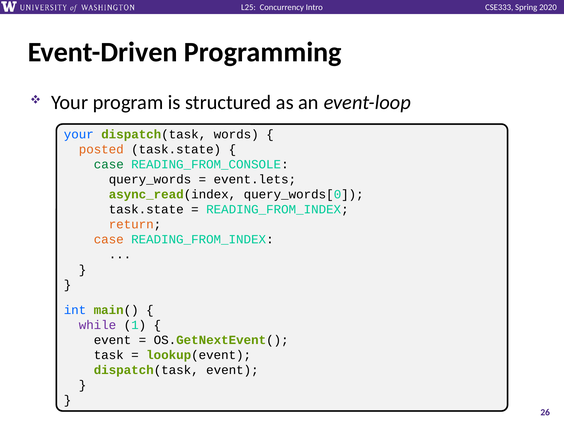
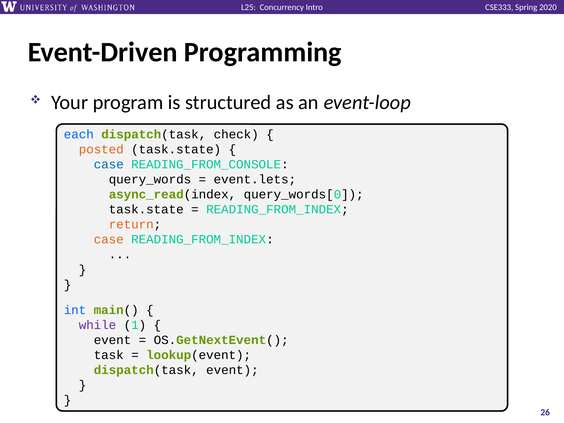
your at (79, 134): your -> each
words: words -> check
case at (109, 164) colour: green -> blue
